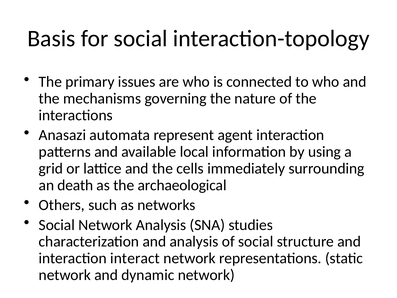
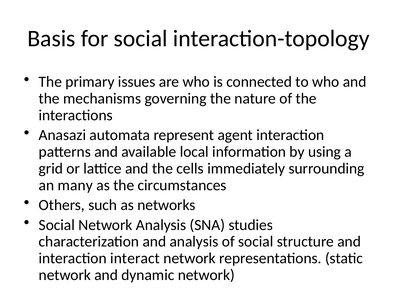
death: death -> many
archaeological: archaeological -> circumstances
